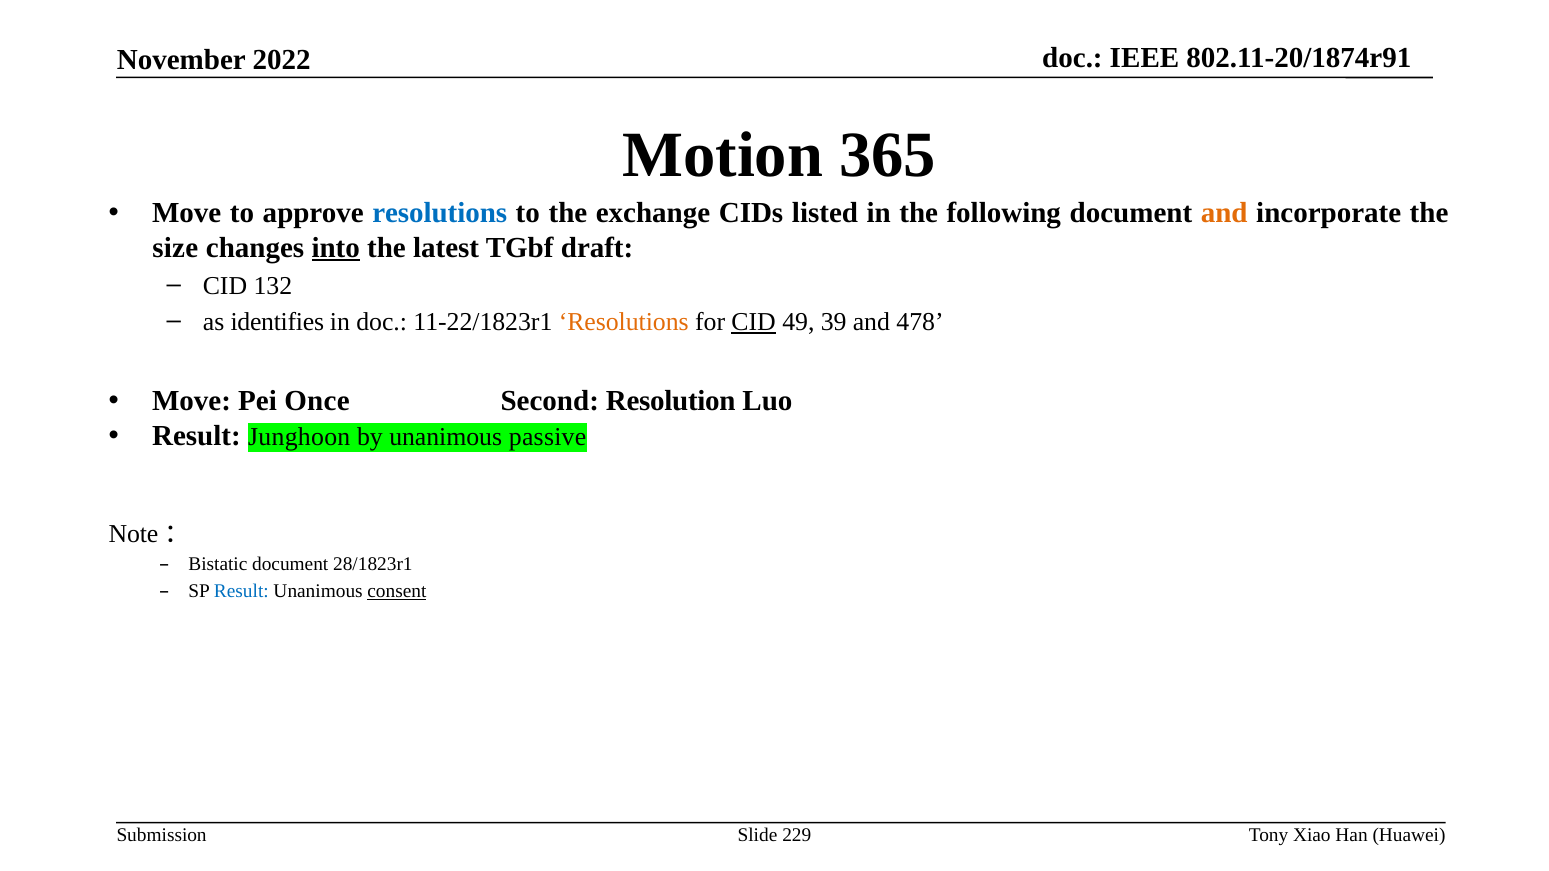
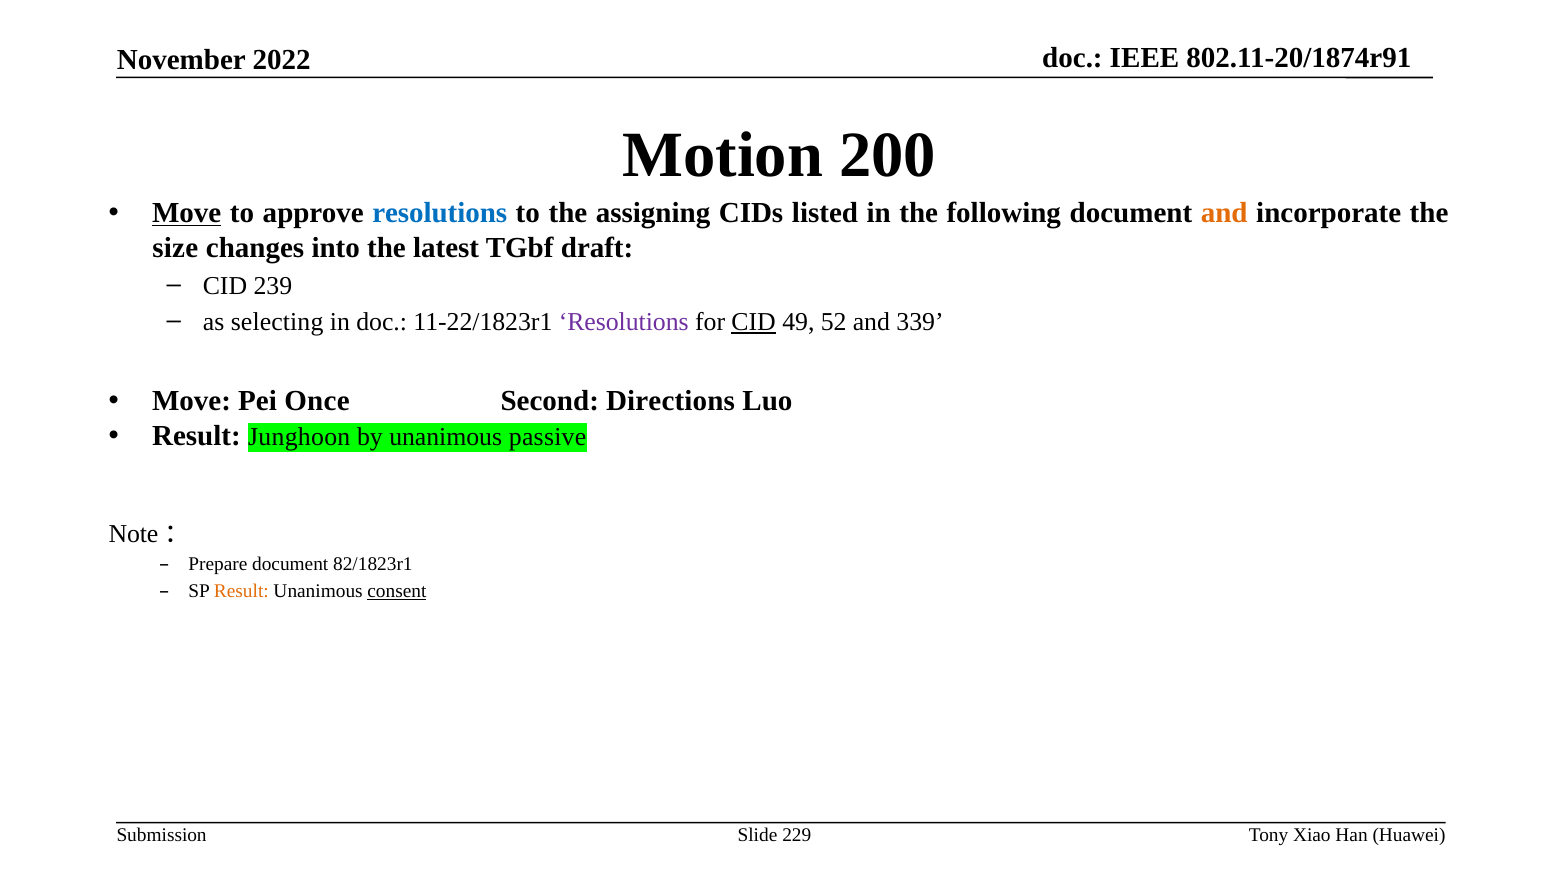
365: 365 -> 200
Move at (187, 213) underline: none -> present
exchange: exchange -> assigning
into underline: present -> none
132: 132 -> 239
identifies: identifies -> selecting
Resolutions at (624, 322) colour: orange -> purple
39: 39 -> 52
478: 478 -> 339
Resolution: Resolution -> Directions
Bistatic: Bistatic -> Prepare
28/1823r1: 28/1823r1 -> 82/1823r1
Result at (241, 592) colour: blue -> orange
